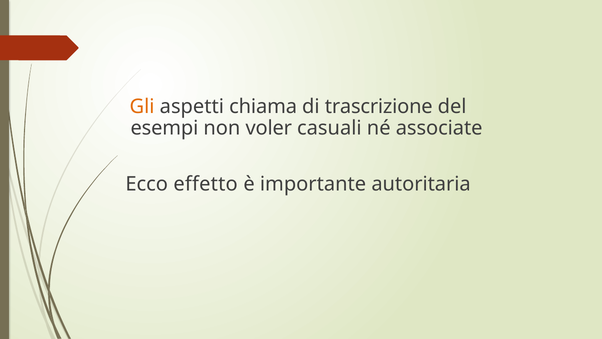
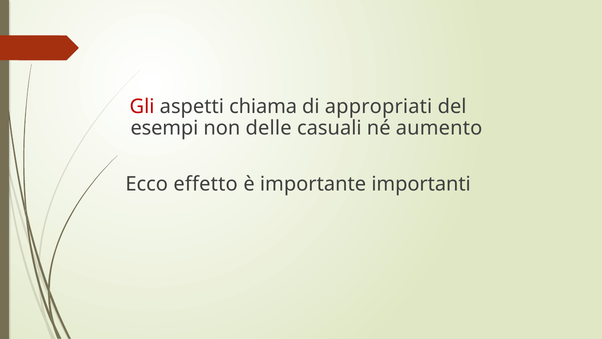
Gli colour: orange -> red
trascrizione: trascrizione -> appropriati
voler: voler -> delle
associate: associate -> aumento
autoritaria: autoritaria -> importanti
